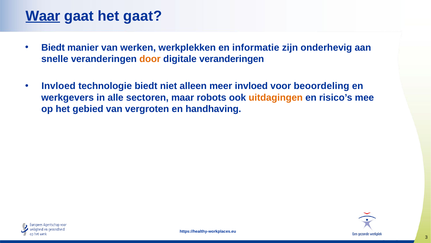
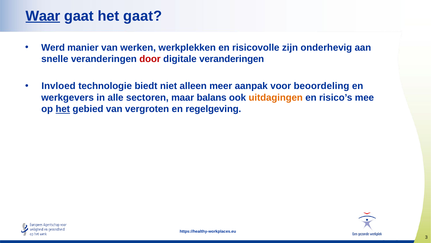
Biedt at (53, 47): Biedt -> Werd
informatie: informatie -> risicovolle
door colour: orange -> red
meer invloed: invloed -> aanpak
robots: robots -> balans
het at (63, 109) underline: none -> present
handhaving: handhaving -> regelgeving
